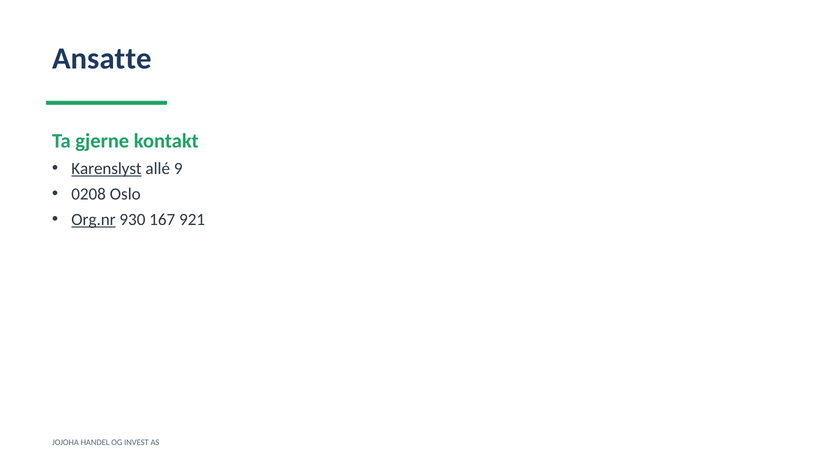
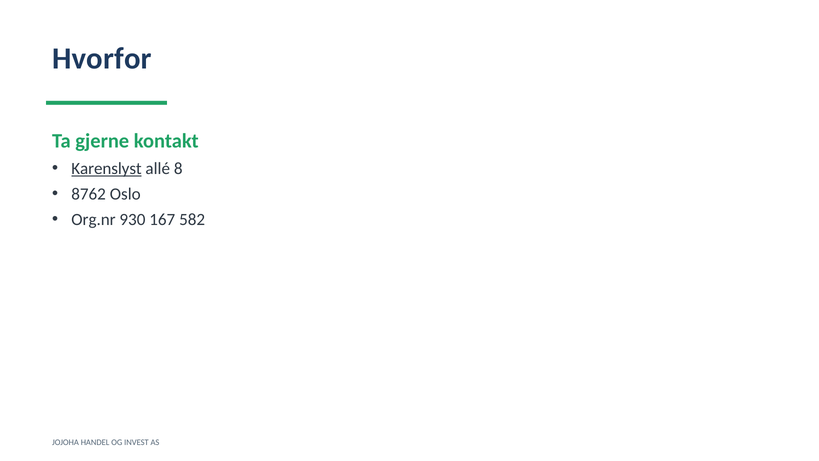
Ansatte: Ansatte -> Hvorfor
9: 9 -> 8
0208: 0208 -> 8762
Org.nr underline: present -> none
921: 921 -> 582
